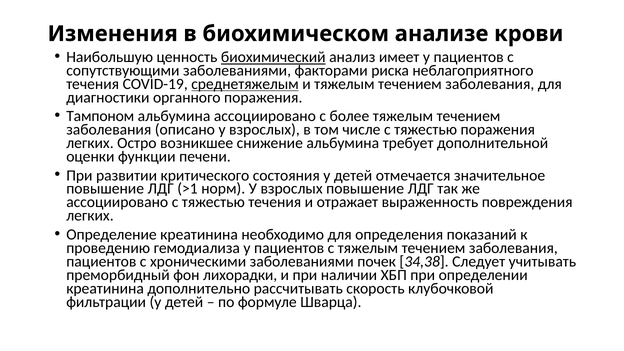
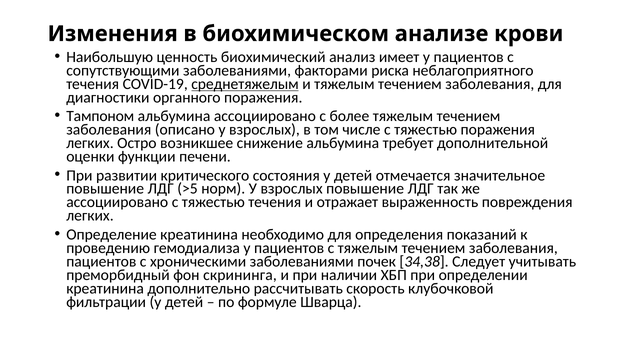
биохимический underline: present -> none
>1: >1 -> >5
лихорадки: лихорадки -> скрининга
